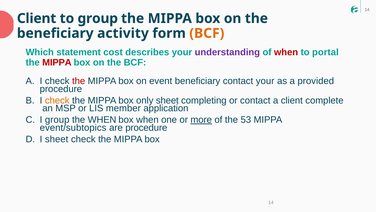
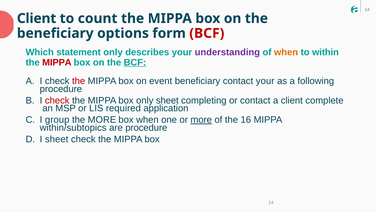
to group: group -> count
activity: activity -> options
BCF at (207, 33) colour: orange -> red
statement cost: cost -> only
when at (286, 52) colour: red -> orange
portal: portal -> within
BCF at (135, 62) underline: none -> present
provided: provided -> following
check at (57, 100) colour: orange -> red
member: member -> required
the WHEN: WHEN -> MORE
53: 53 -> 16
event/subtopics: event/subtopics -> within/subtopics
